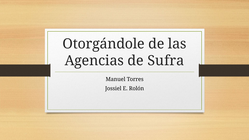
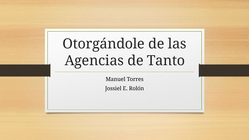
Sufra: Sufra -> Tanto
